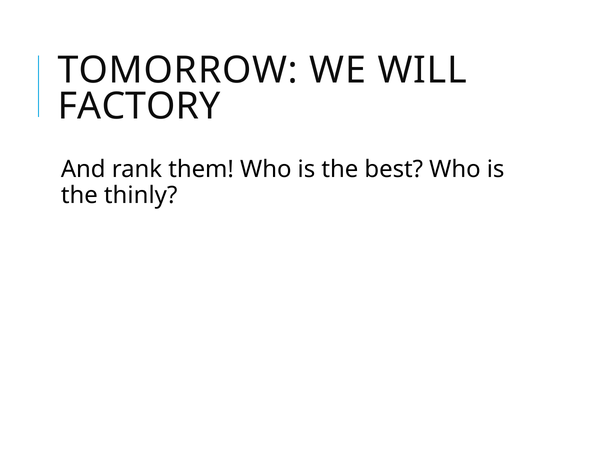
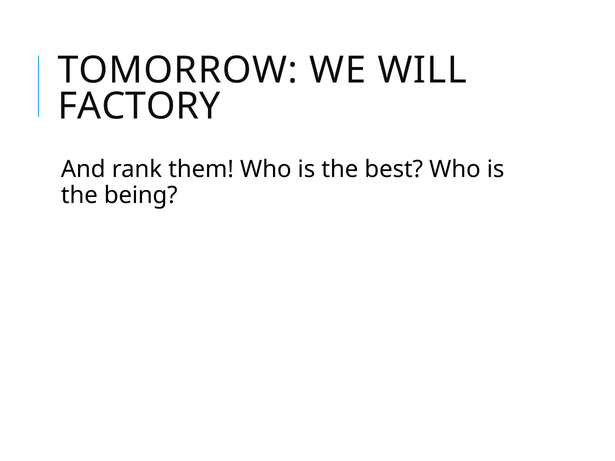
thinly: thinly -> being
